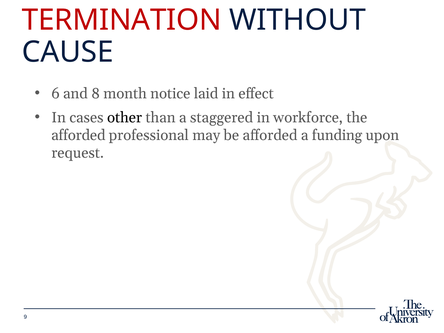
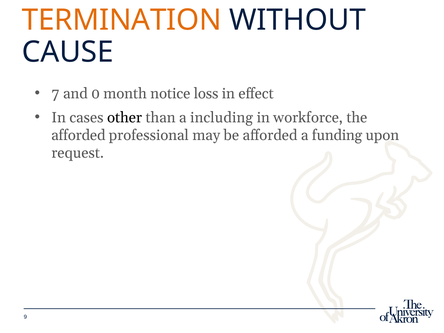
TERMINATION colour: red -> orange
6: 6 -> 7
8: 8 -> 0
laid: laid -> loss
staggered: staggered -> including
